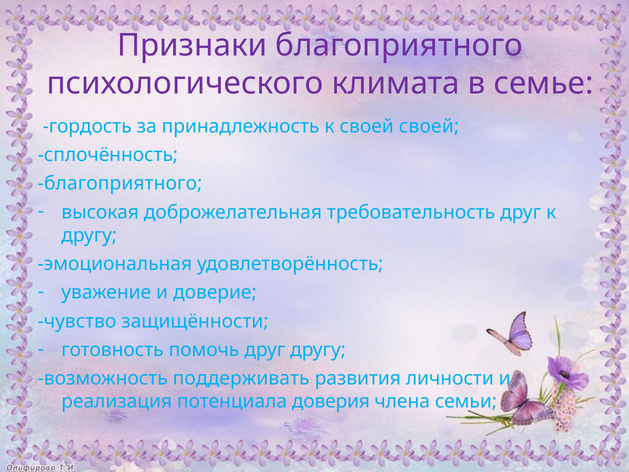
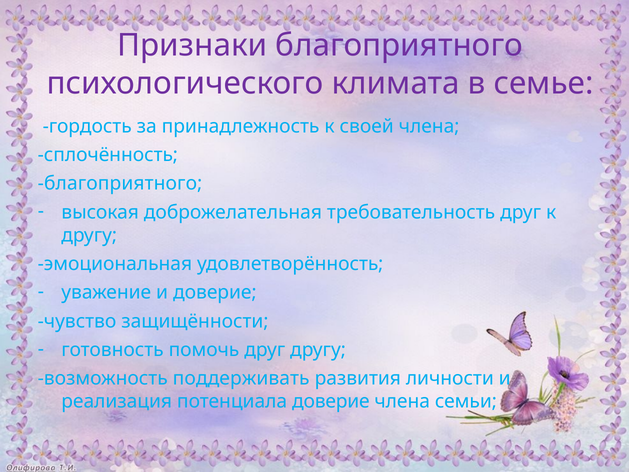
своей своей: своей -> члена
потенциала доверия: доверия -> доверие
